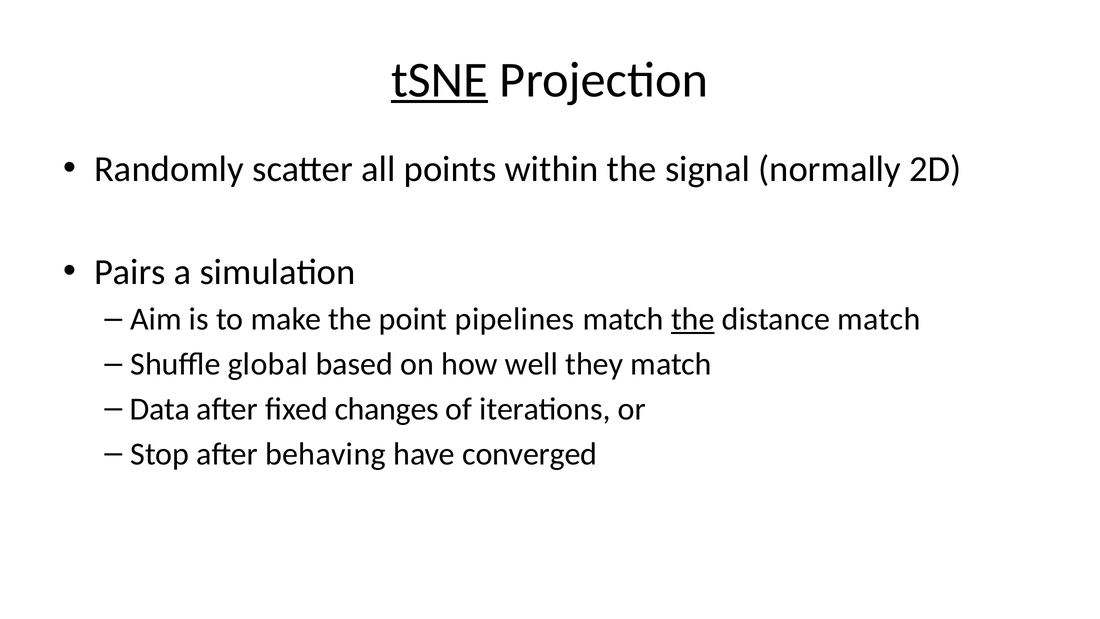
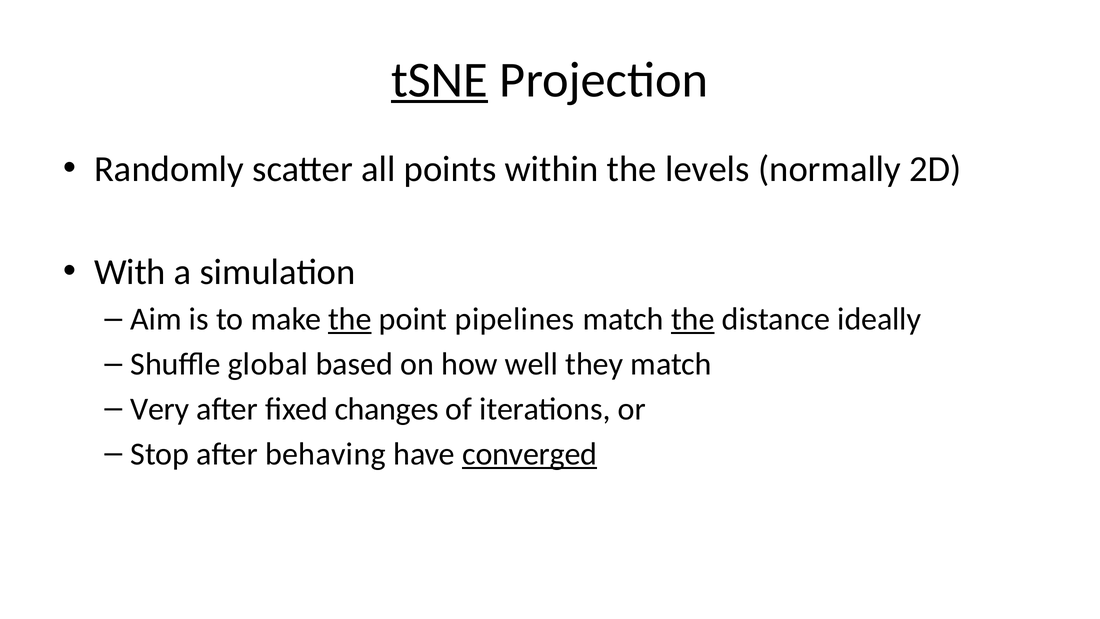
signal: signal -> levels
Pairs: Pairs -> With
the at (350, 319) underline: none -> present
distance match: match -> ideally
Data: Data -> Very
converged underline: none -> present
